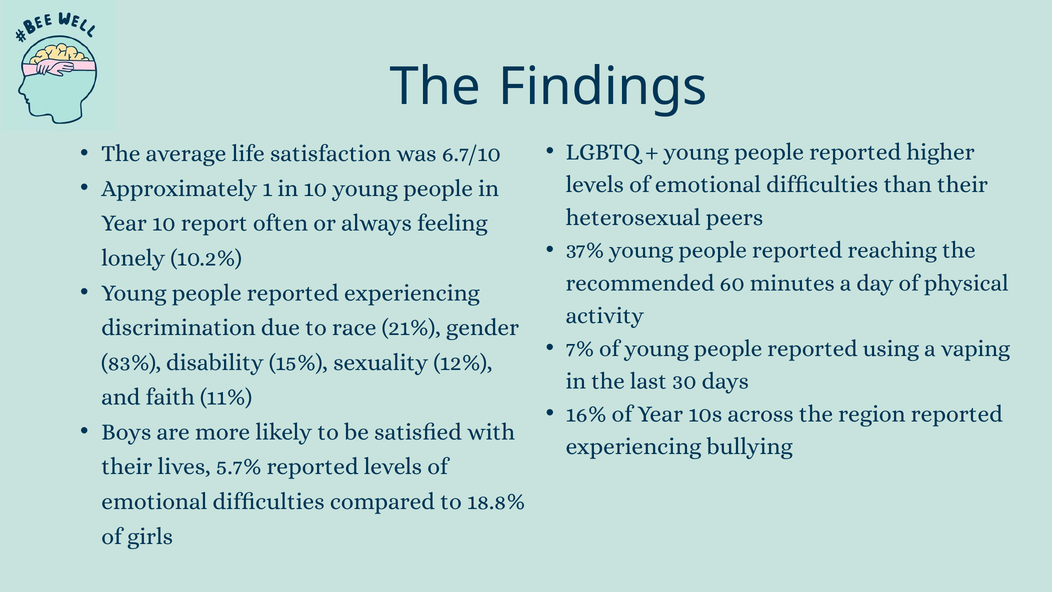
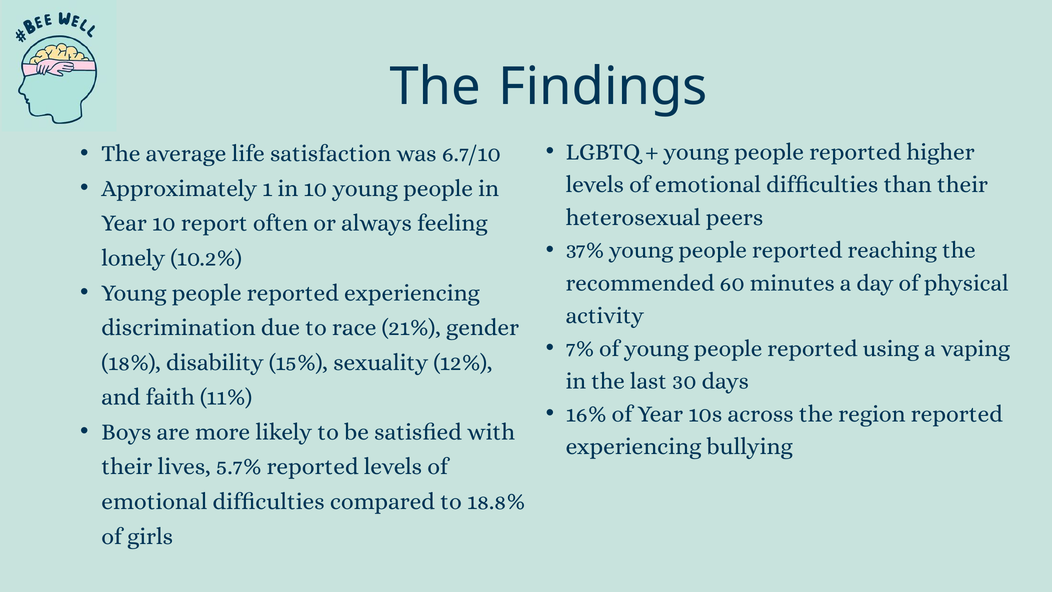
83%: 83% -> 18%
